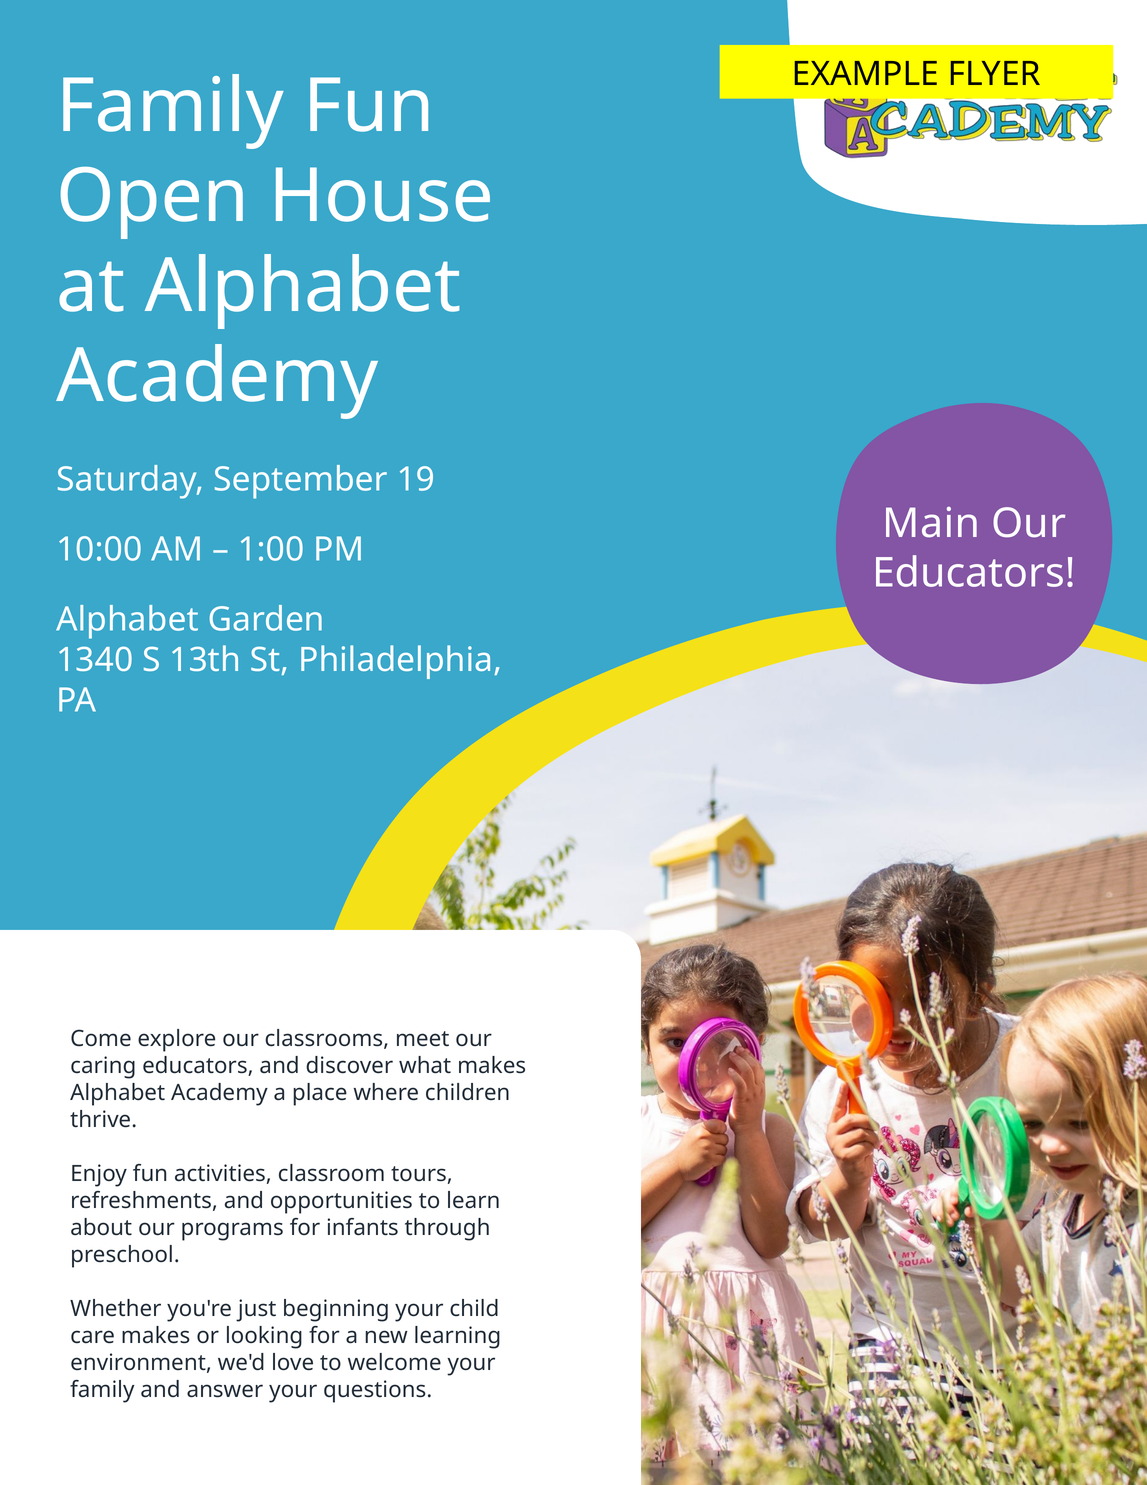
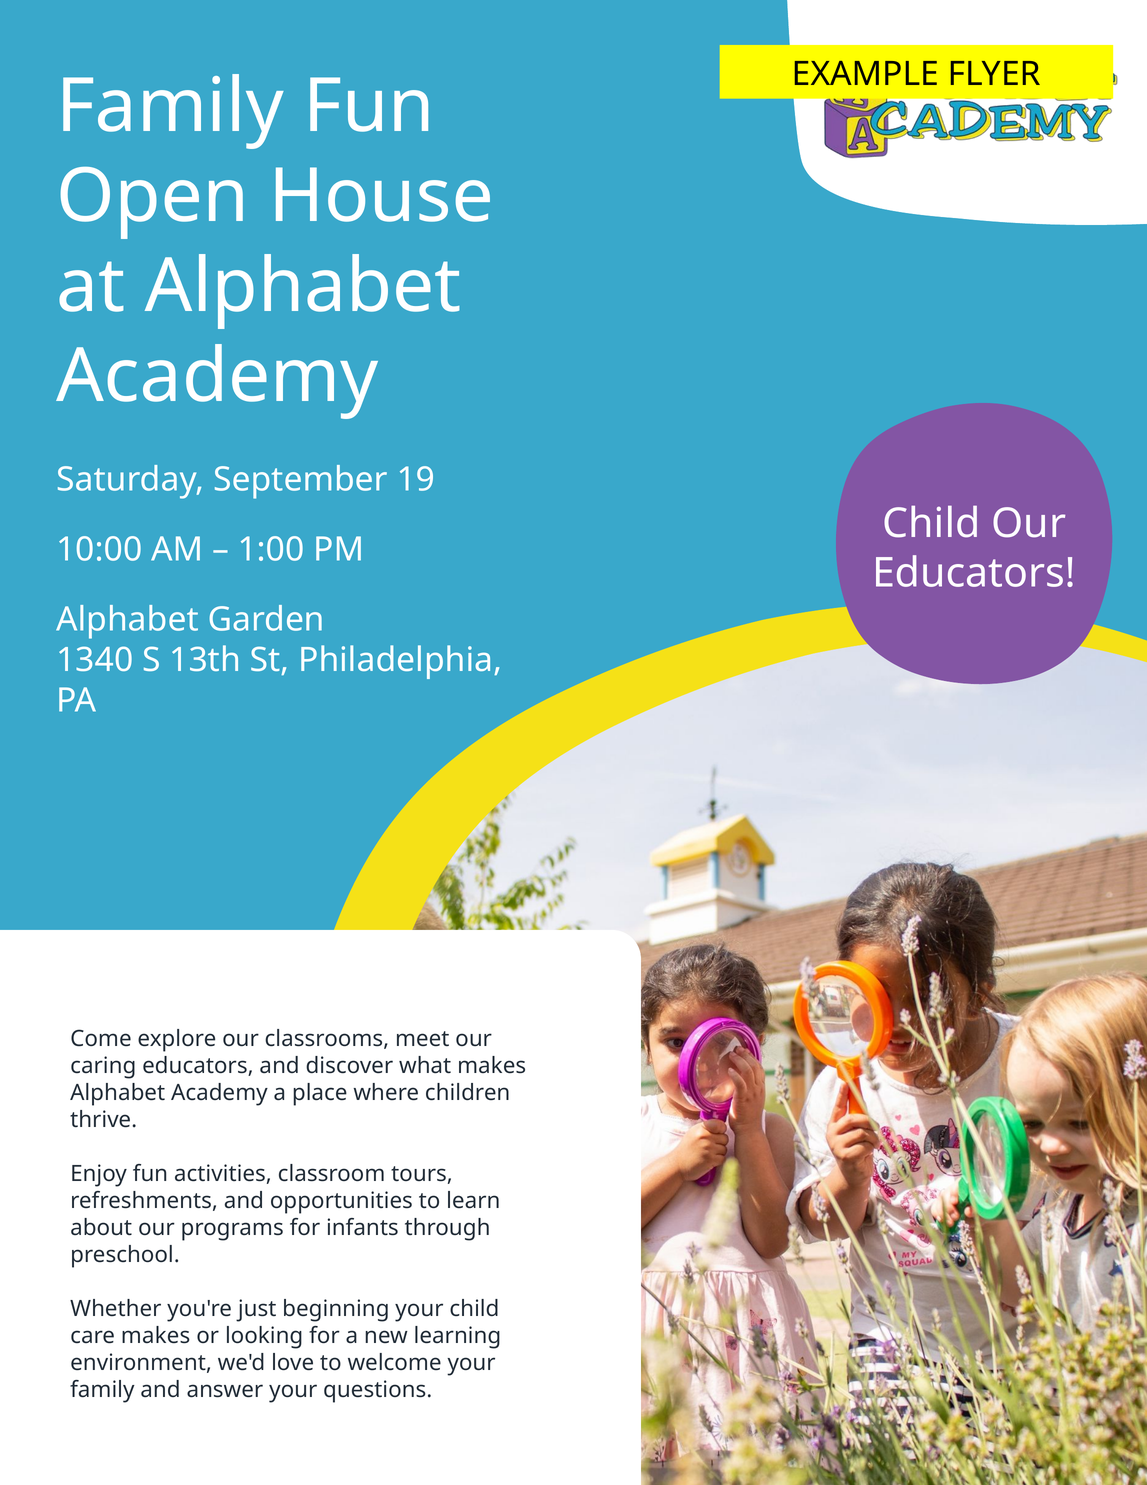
Main at (931, 524): Main -> Child
